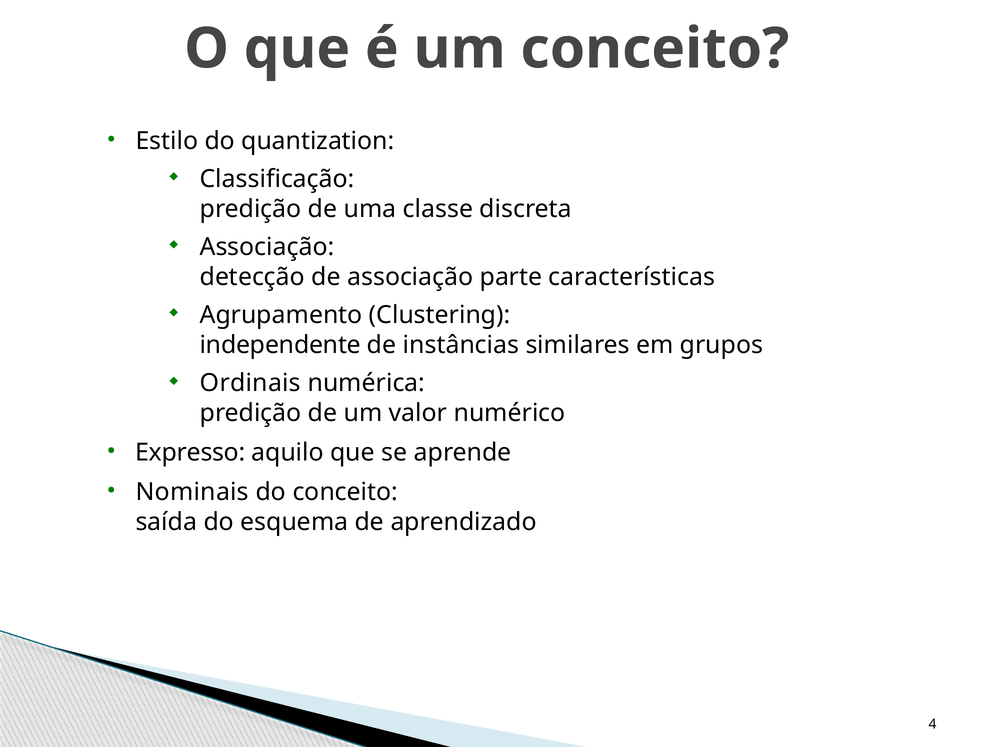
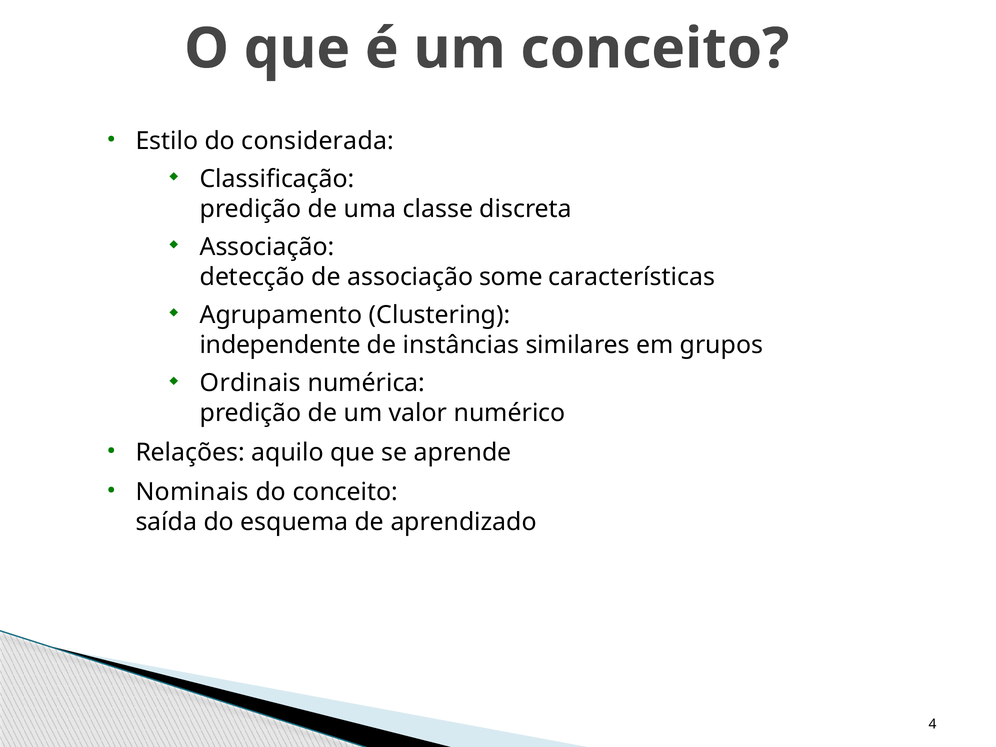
quantization: quantization -> considerada
parte: parte -> some
Expresso: Expresso -> Relações
